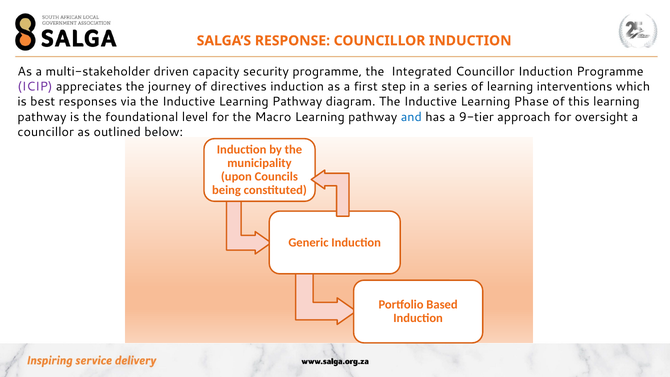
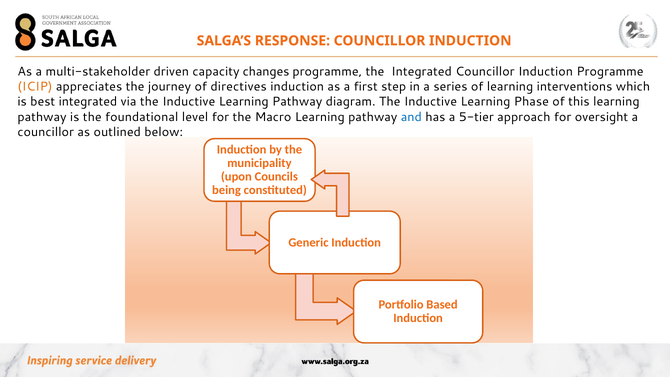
security: security -> changes
ICIP colour: purple -> orange
best responses: responses -> integrated
9-tier: 9-tier -> 5-tier
